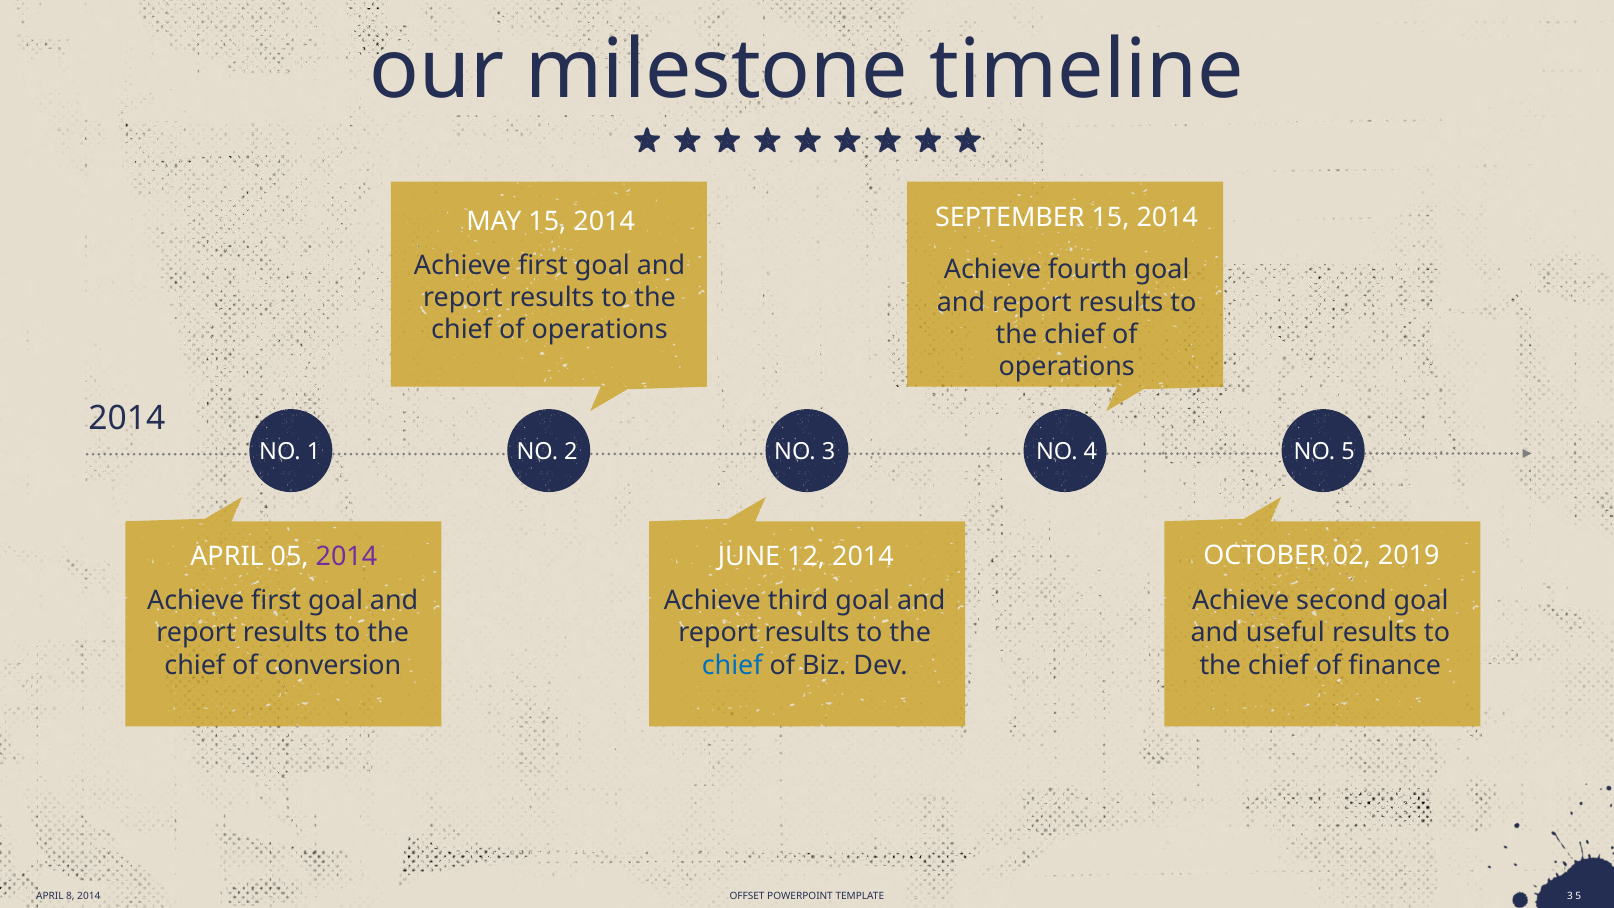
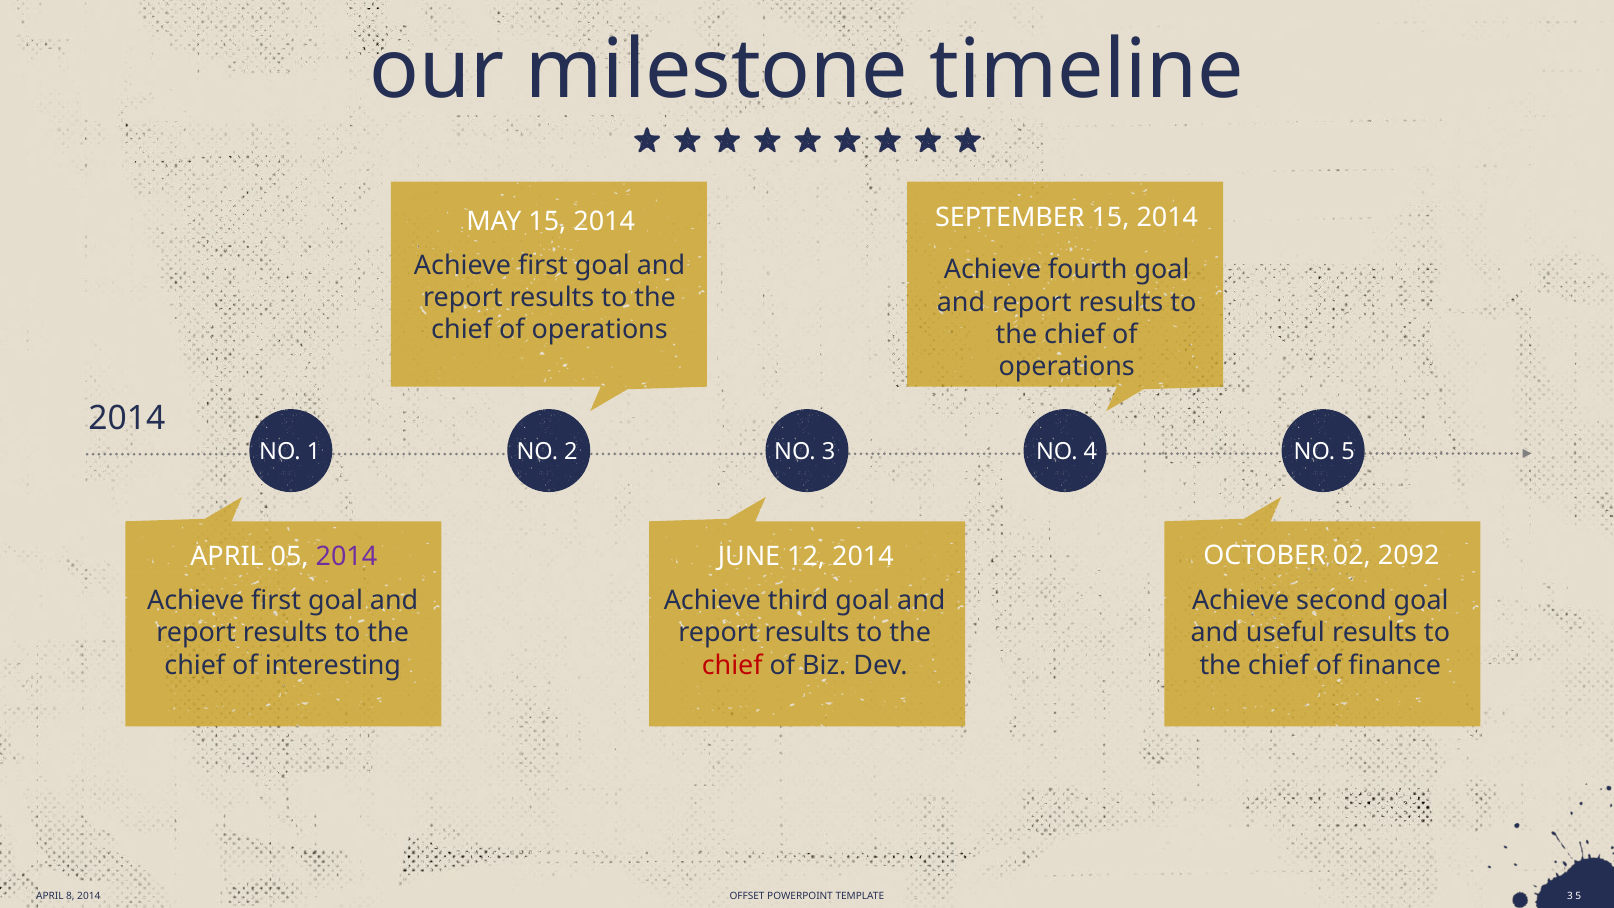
2019: 2019 -> 2092
conversion: conversion -> interesting
chief at (732, 665) colour: blue -> red
